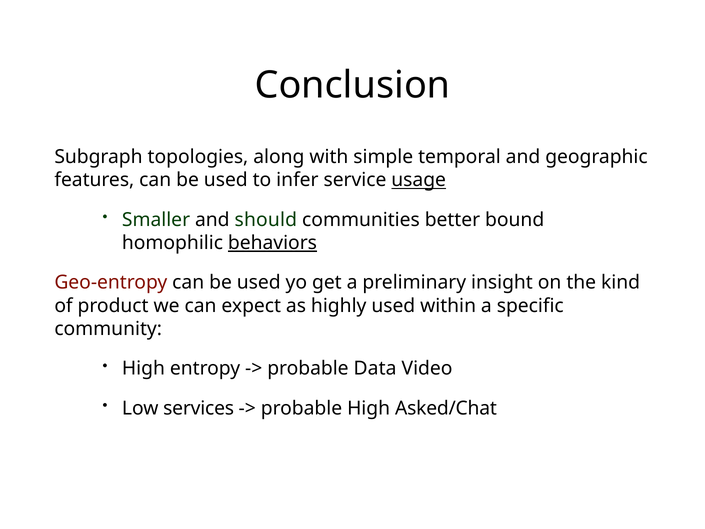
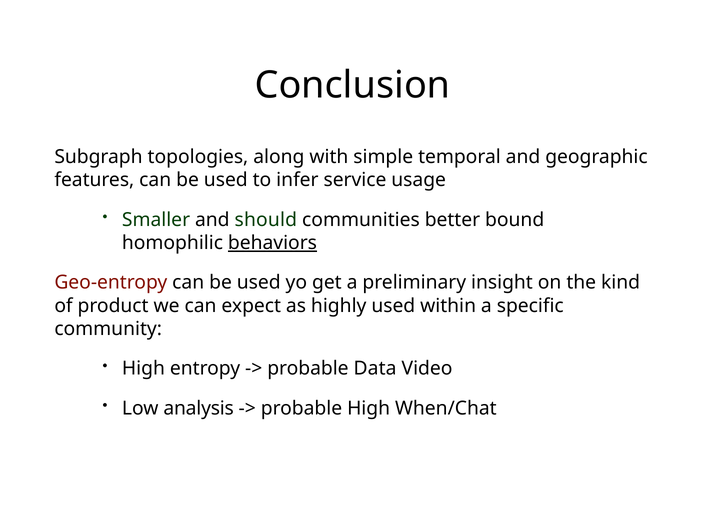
usage underline: present -> none
services: services -> analysis
Asked/Chat: Asked/Chat -> When/Chat
